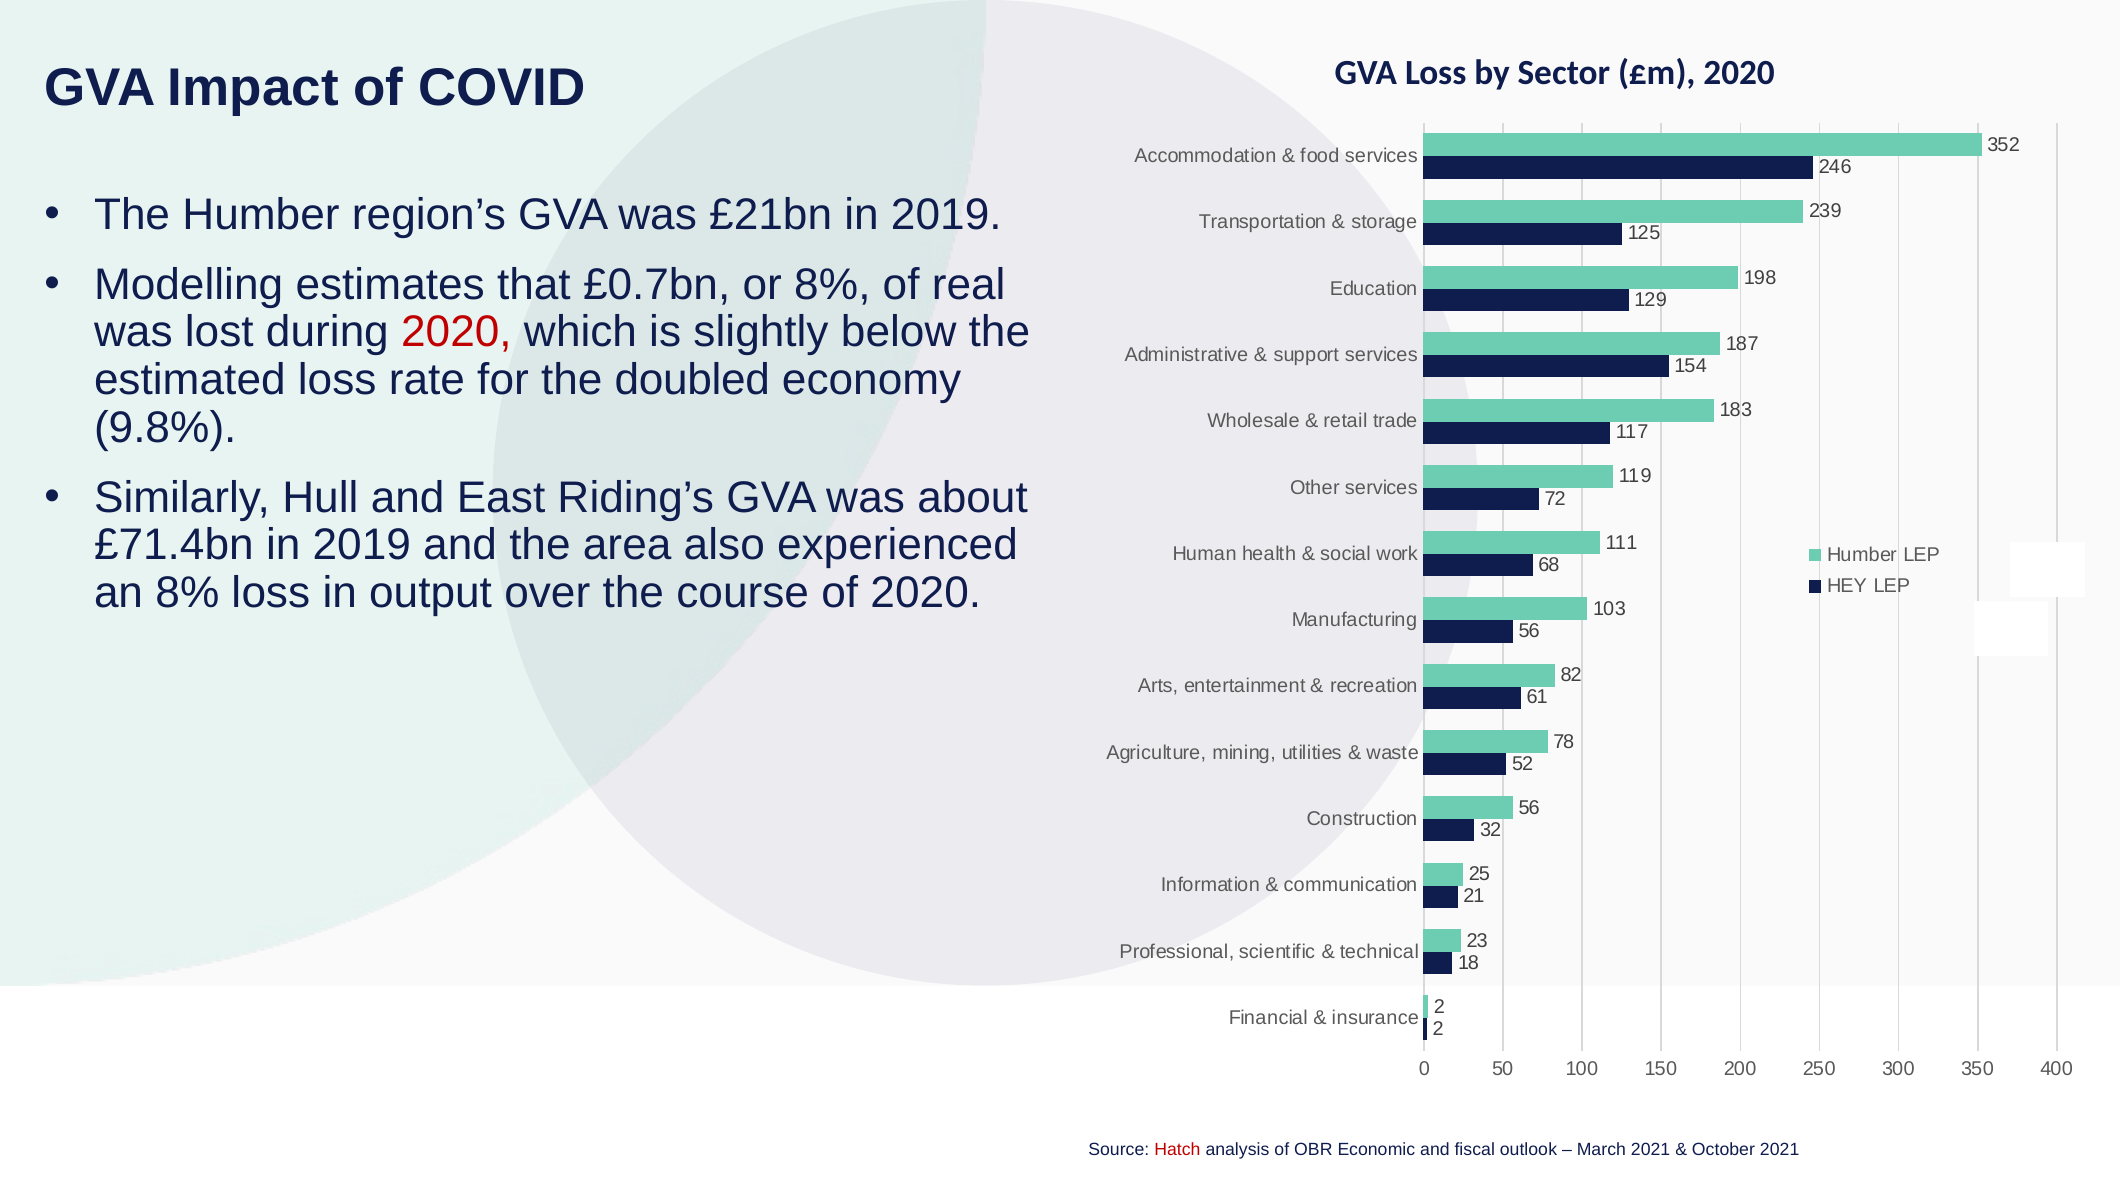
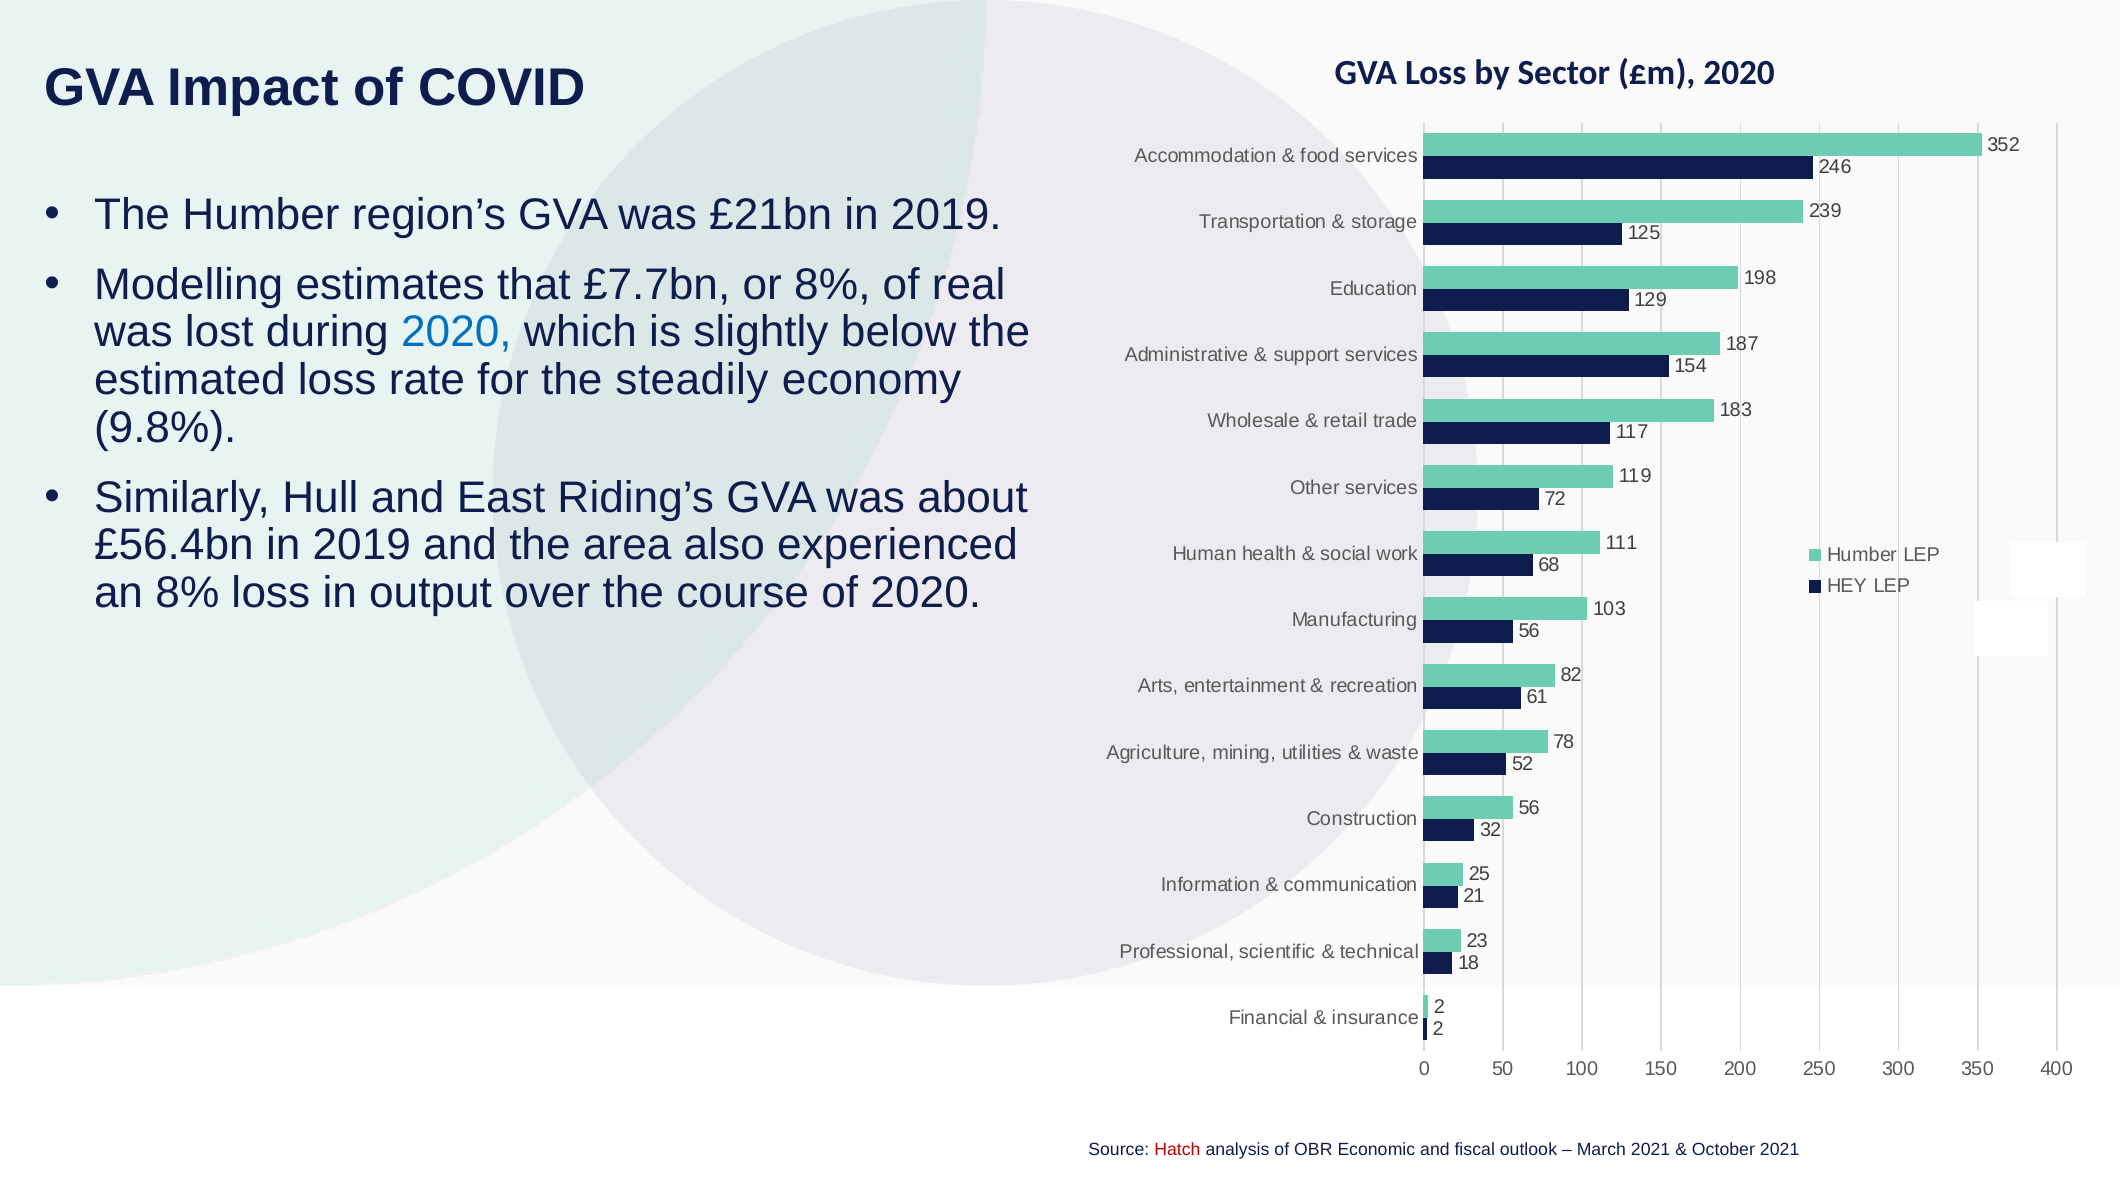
£0.7bn: £0.7bn -> £7.7bn
2020 at (456, 332) colour: red -> blue
doubled: doubled -> steadily
£71.4bn: £71.4bn -> £56.4bn
